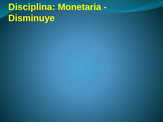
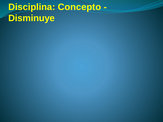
Monetaria: Monetaria -> Concepto
